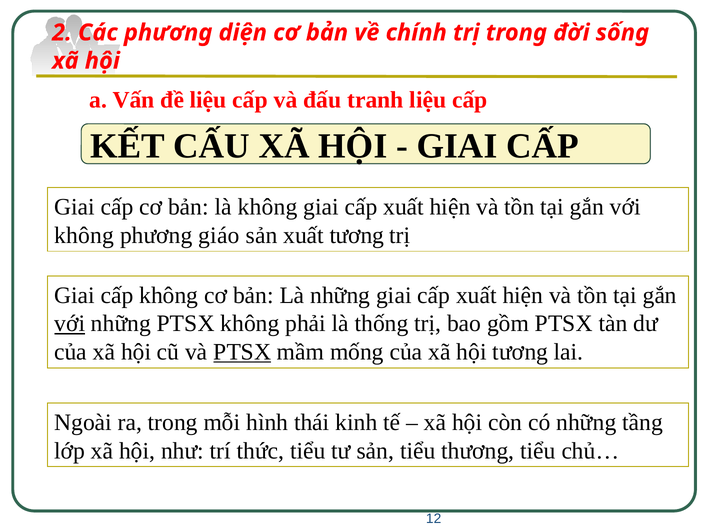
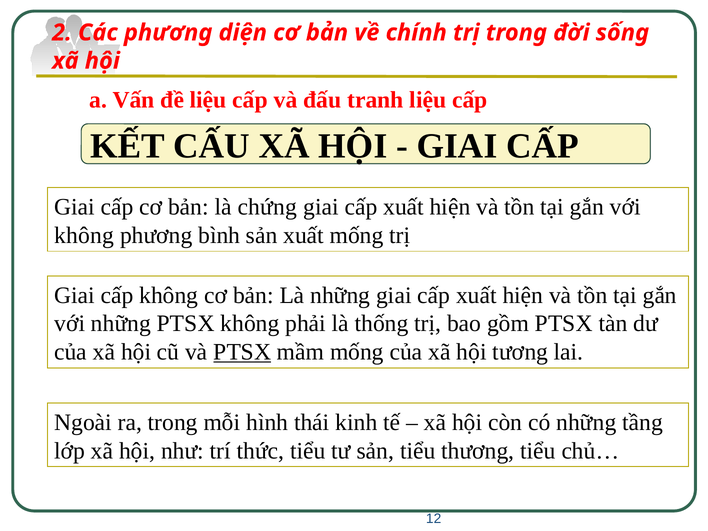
là không: không -> chứng
giáo: giáo -> bình
xuất tương: tương -> mống
với at (70, 324) underline: present -> none
